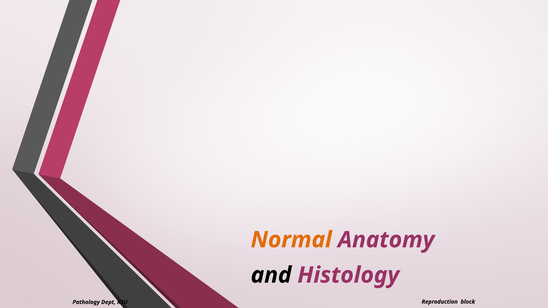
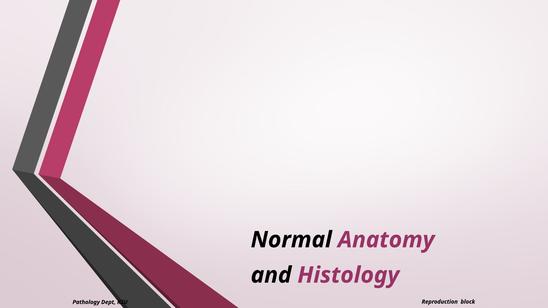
Normal colour: orange -> black
